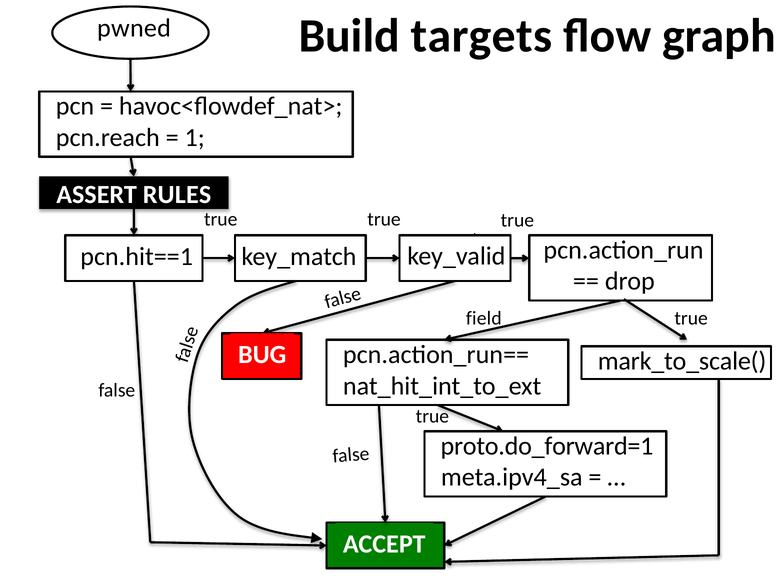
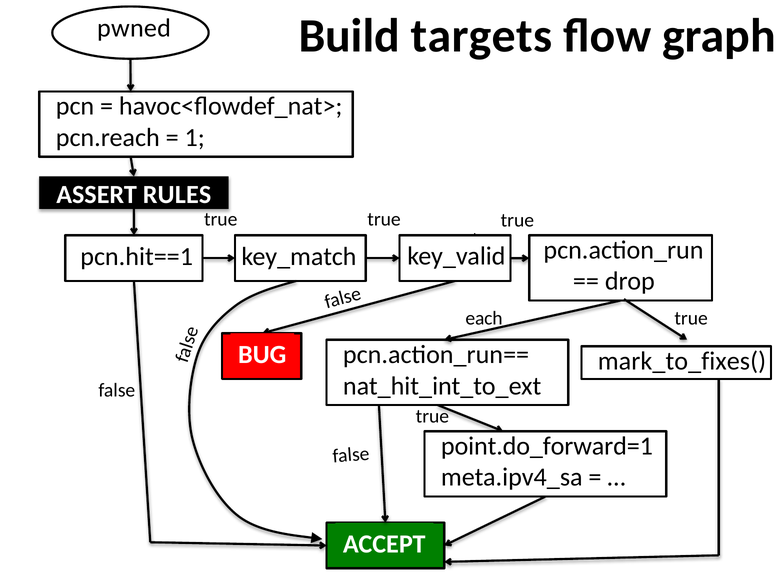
field: field -> each
mark_to_scale(: mark_to_scale( -> mark_to_fixes(
proto.do_forward=1: proto.do_forward=1 -> point.do_forward=1
